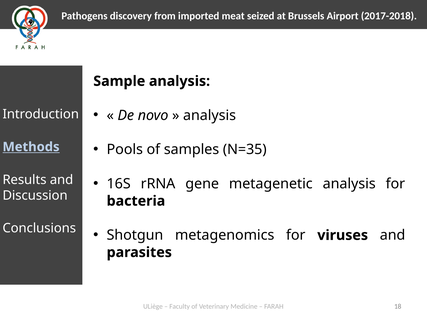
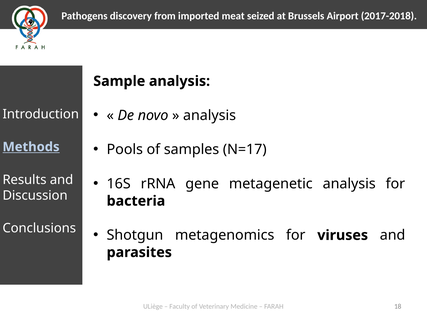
N=35: N=35 -> N=17
